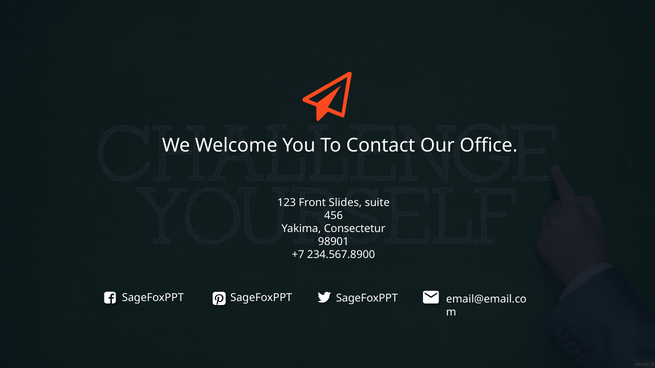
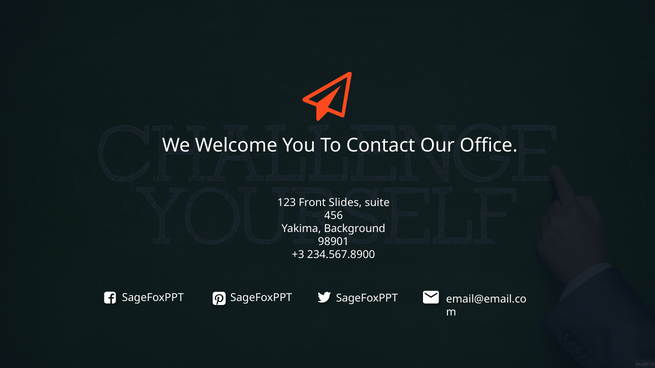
Consectetur: Consectetur -> Background
+7: +7 -> +3
